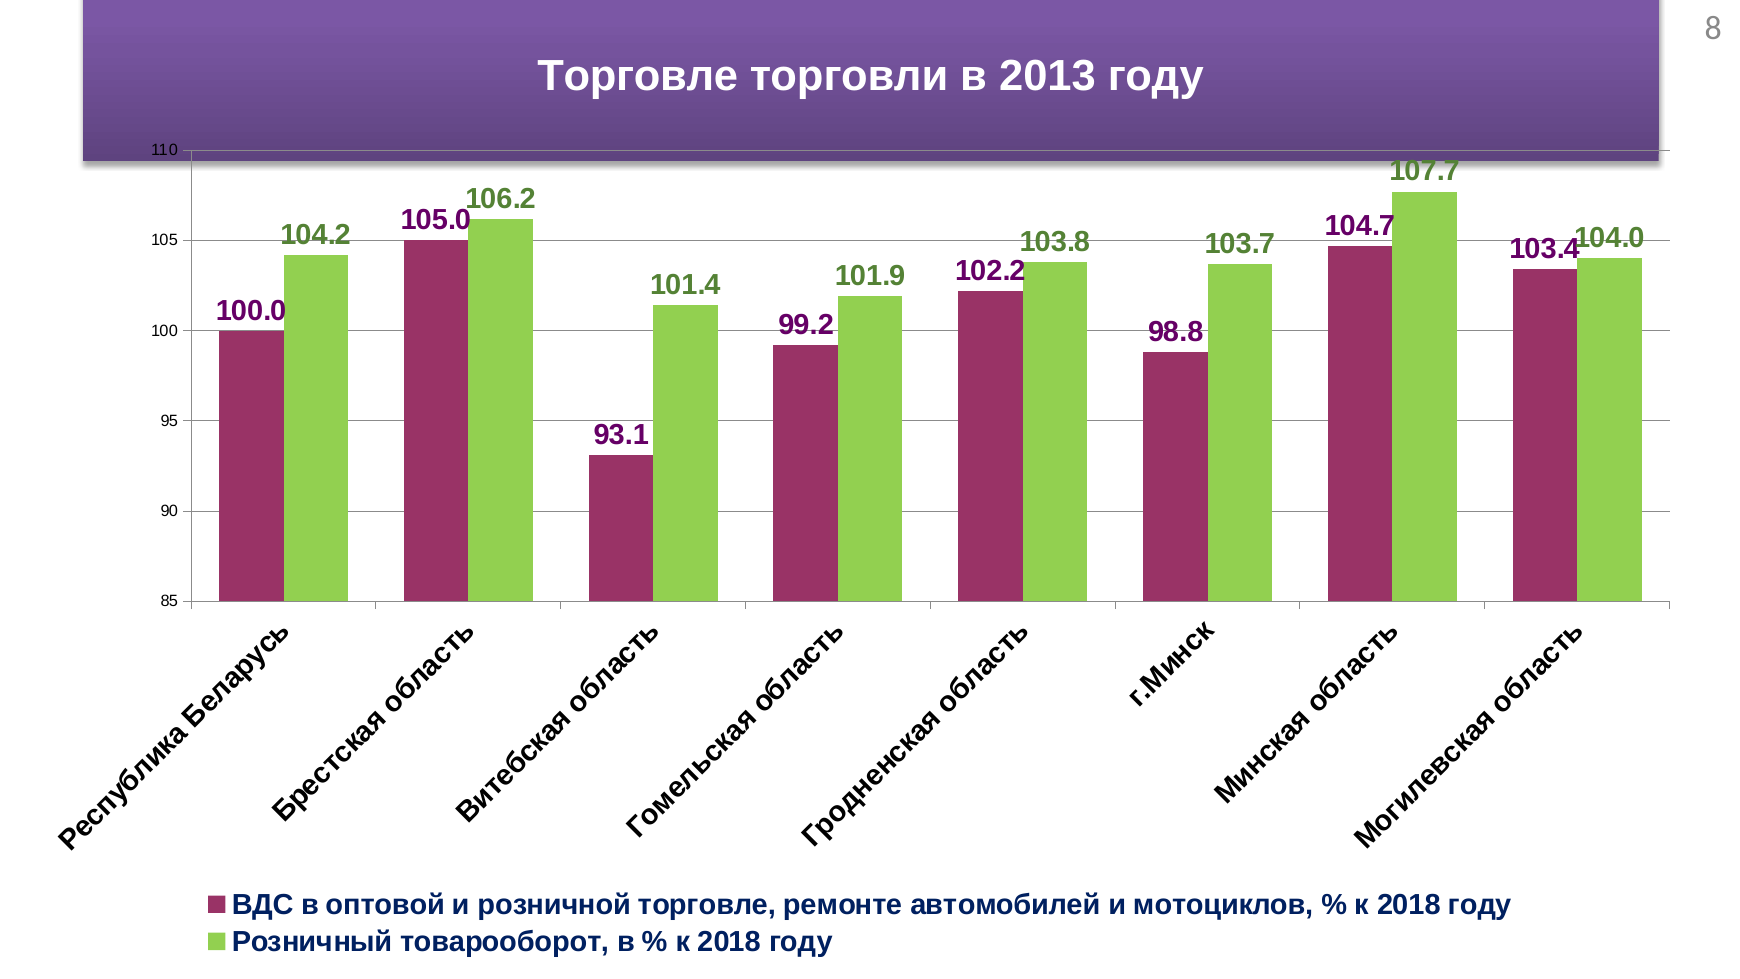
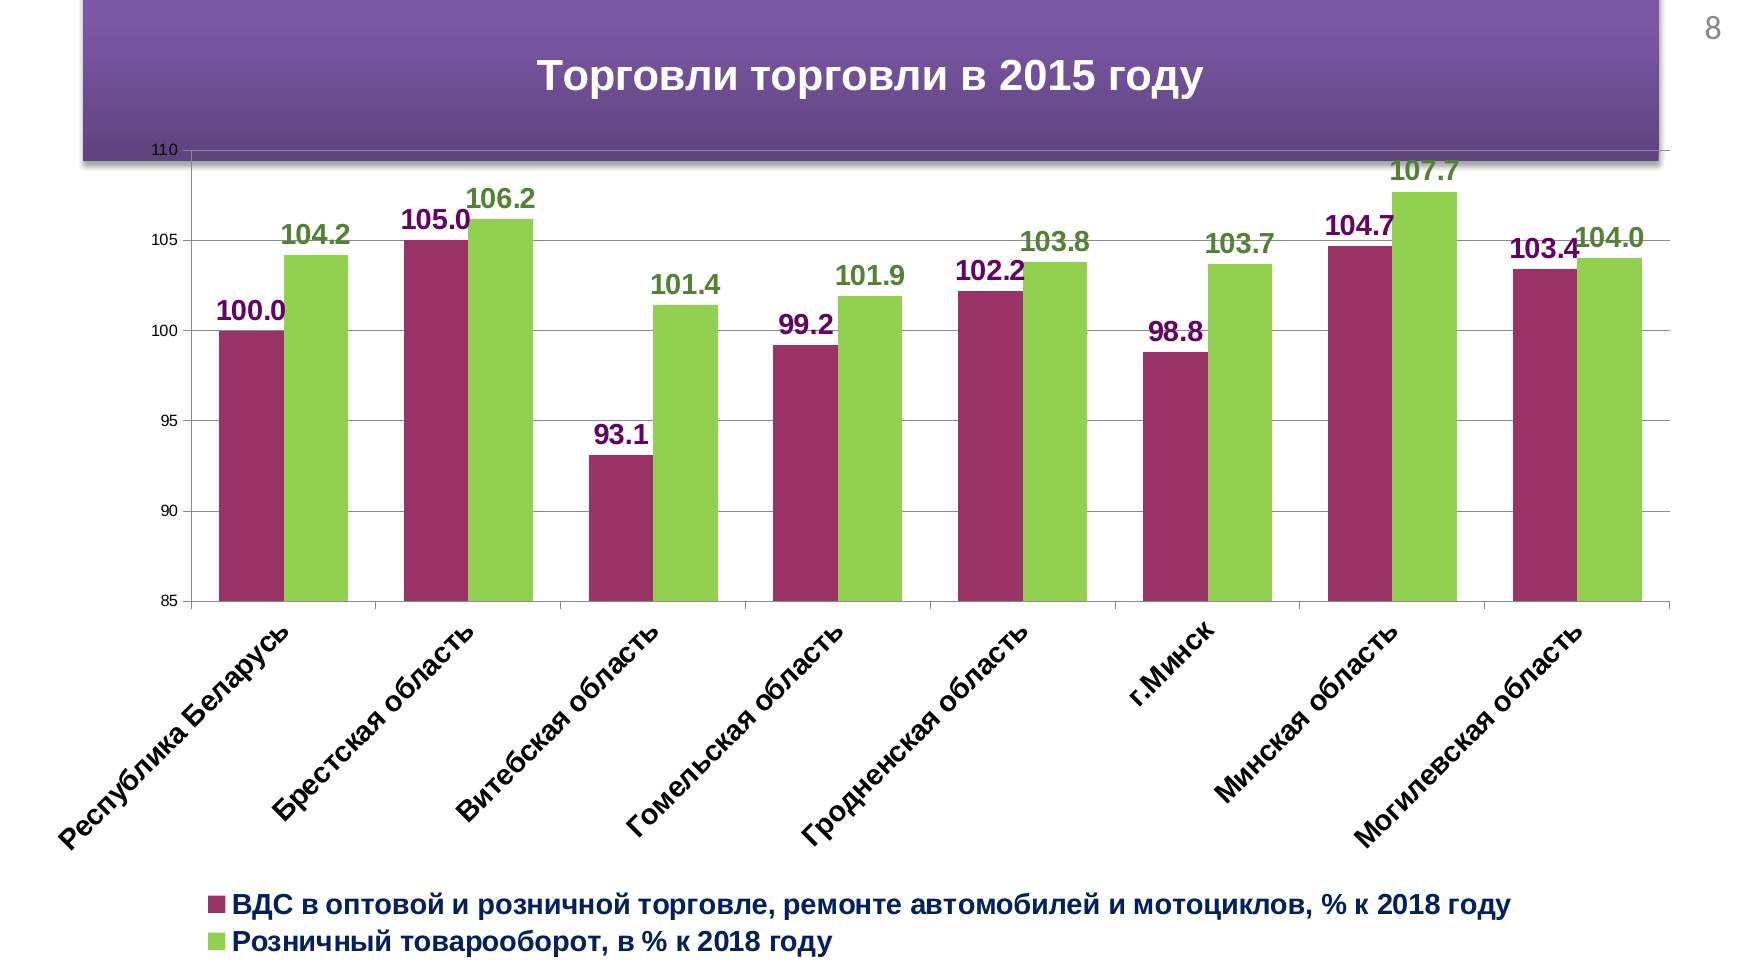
Торговле at (638, 76): Торговле -> Торговли
2013: 2013 -> 2015
